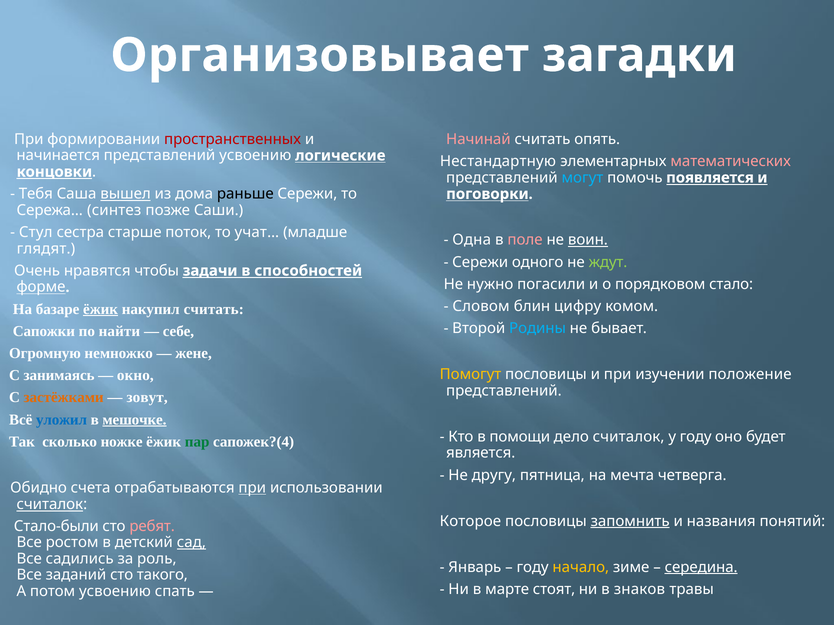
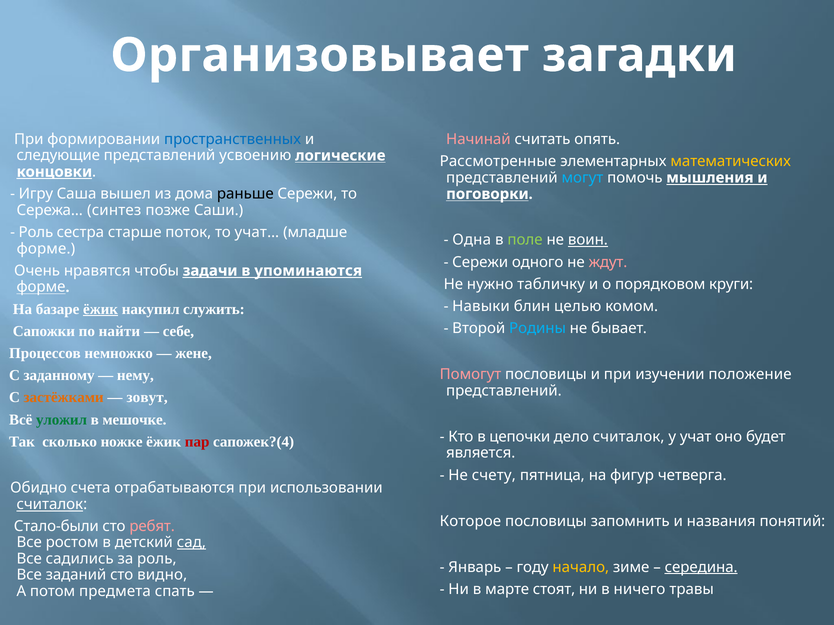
пространственных colour: red -> blue
начинается: начинается -> следующие
Нестандартную: Нестандартную -> Рассмотренные
математических colour: pink -> yellow
появляется: появляется -> мышления
Тебя: Тебя -> Игру
вышел underline: present -> none
Стул at (36, 232): Стул -> Роль
поле colour: pink -> light green
глядят at (46, 249): глядят -> форме
ждут colour: light green -> pink
способностей: способностей -> упоминаются
погасили: погасили -> табличку
стало: стало -> круги
накупил считать: считать -> служить
Словом: Словом -> Навыки
цифру: цифру -> целью
Огромную: Огромную -> Процессов
занимаясь: занимаясь -> заданному
окно: окно -> нему
Помогут colour: yellow -> pink
уложил colour: blue -> green
мешочке underline: present -> none
помощи: помощи -> цепочки
у году: году -> учат
пар colour: green -> red
другу: другу -> счету
мечта: мечта -> фигур
при at (252, 488) underline: present -> none
запомнить underline: present -> none
такого: такого -> видно
знаков: знаков -> ничего
потом усвоению: усвоению -> предмета
